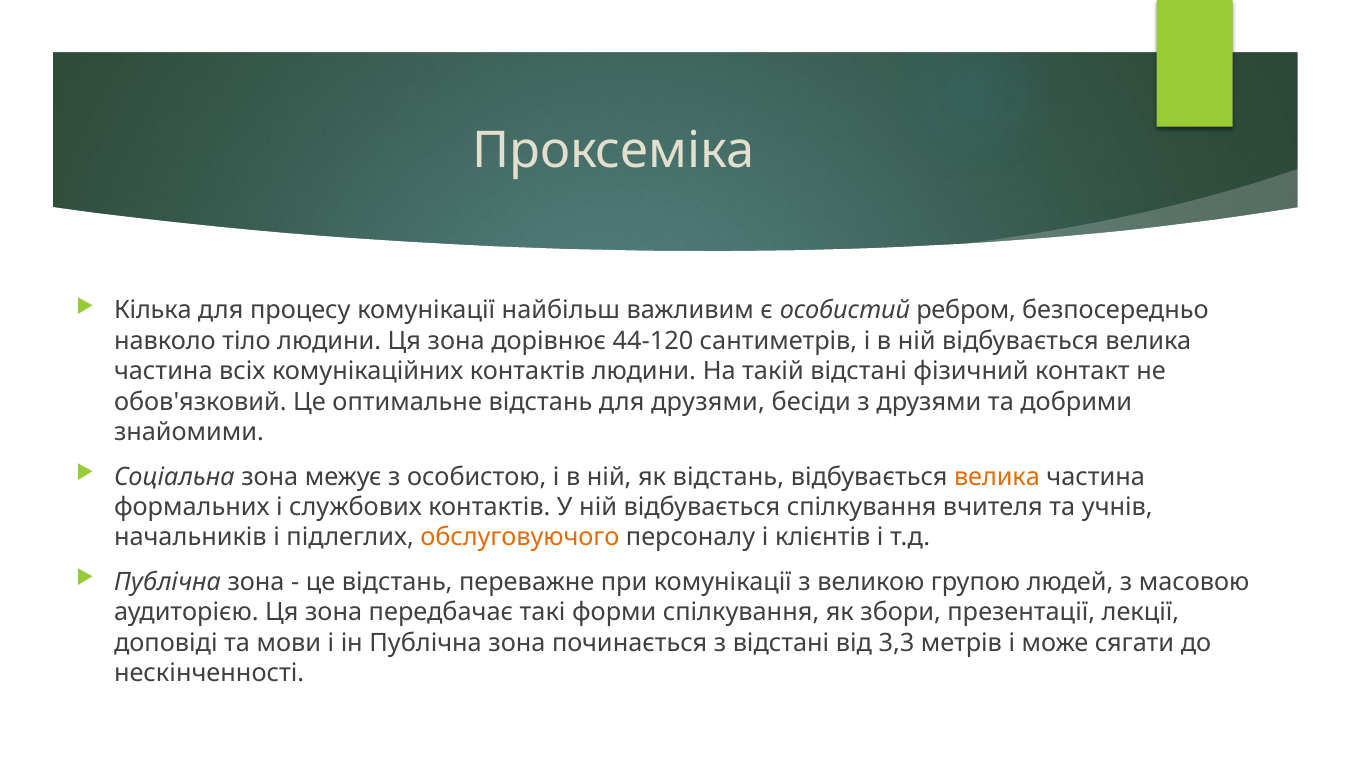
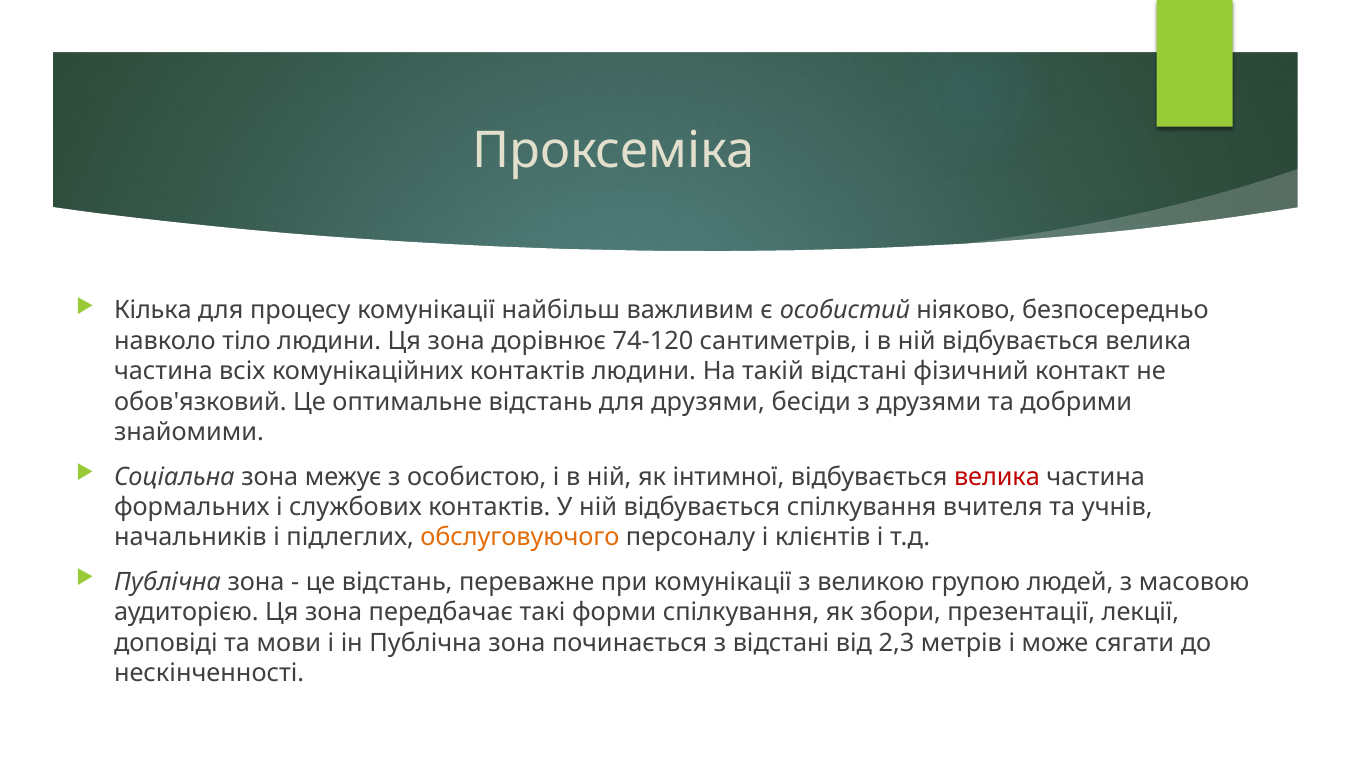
ребром: ребром -> ніяково
44-120: 44-120 -> 74-120
як відстань: відстань -> інтимної
велика at (997, 477) colour: orange -> red
3,3: 3,3 -> 2,3
